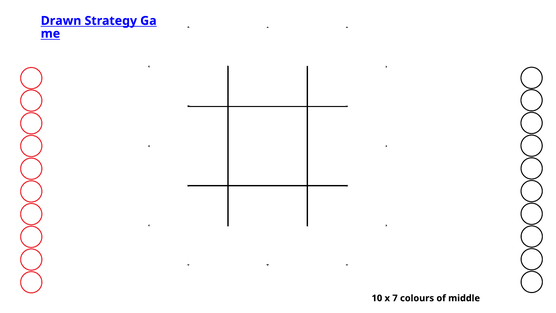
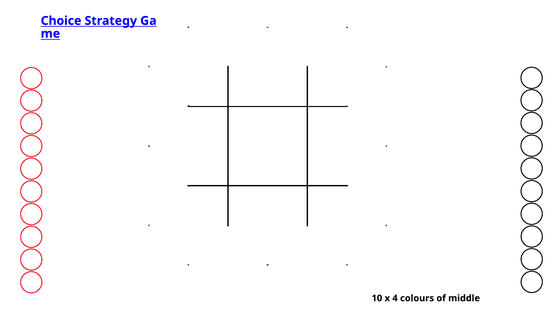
Drawn: Drawn -> Choice
7: 7 -> 4
